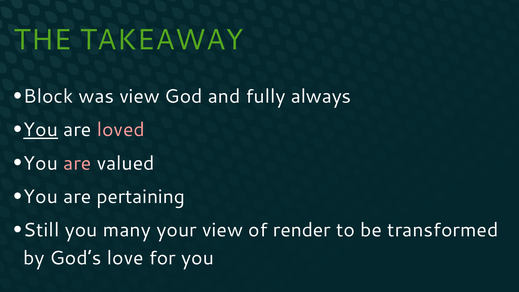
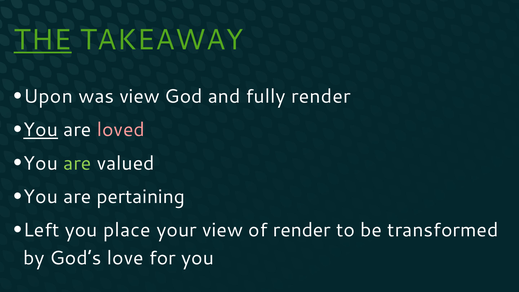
THE underline: none -> present
Block: Block -> Upon
fully always: always -> render
are at (77, 163) colour: pink -> light green
Still: Still -> Left
many: many -> place
